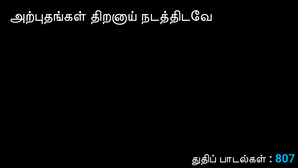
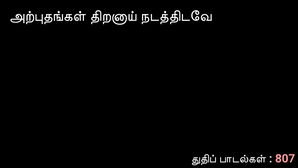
807 colour: light blue -> pink
